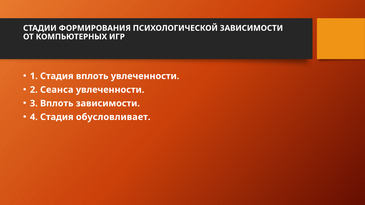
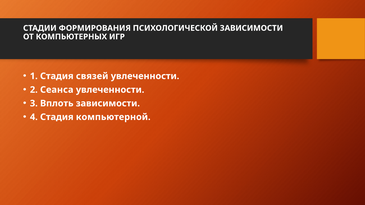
Стадия вплоть: вплоть -> связей
обусловливает: обусловливает -> компьютерной
